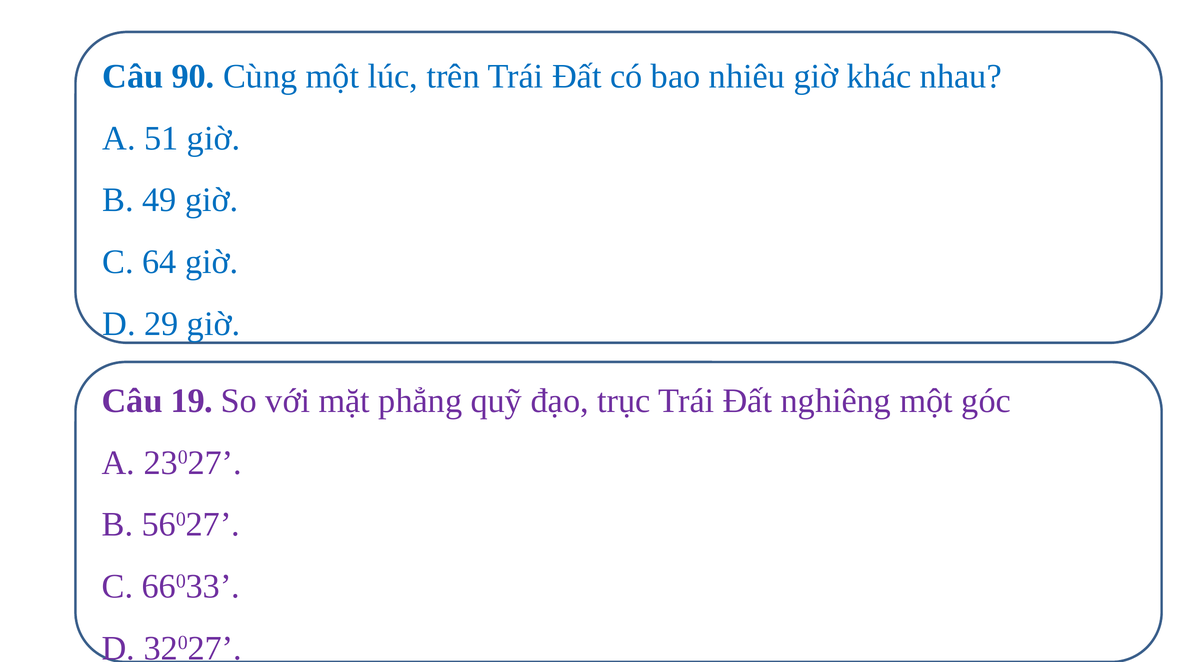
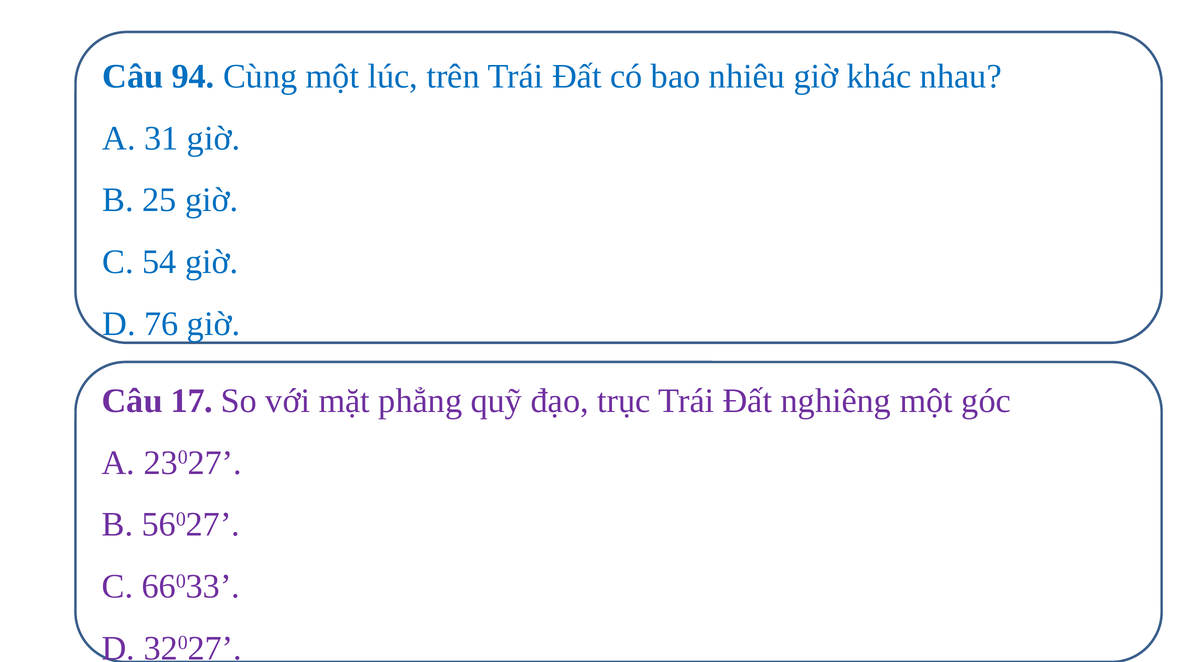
90: 90 -> 94
51: 51 -> 31
49: 49 -> 25
64: 64 -> 54
29: 29 -> 76
19: 19 -> 17
